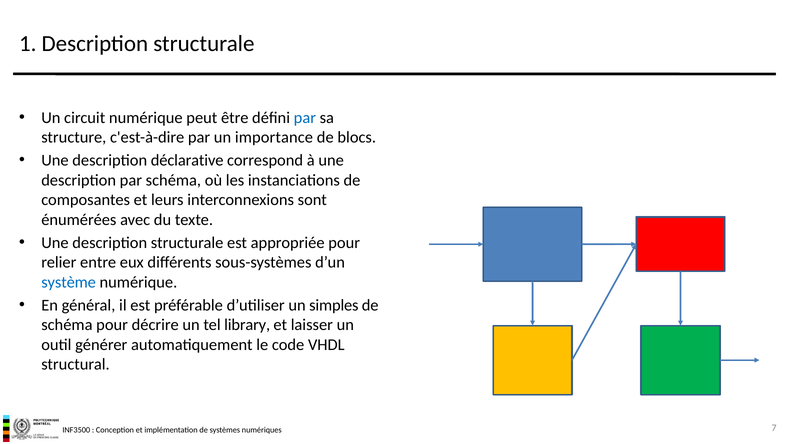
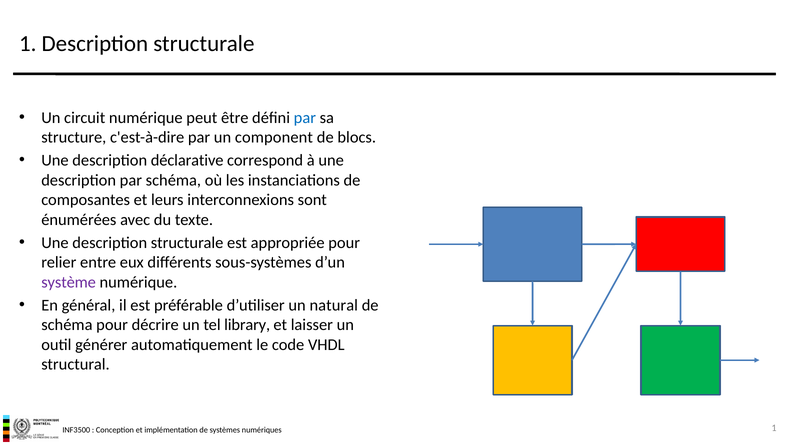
importance: importance -> component
système colour: blue -> purple
simples: simples -> natural
7 at (774, 428): 7 -> 1
